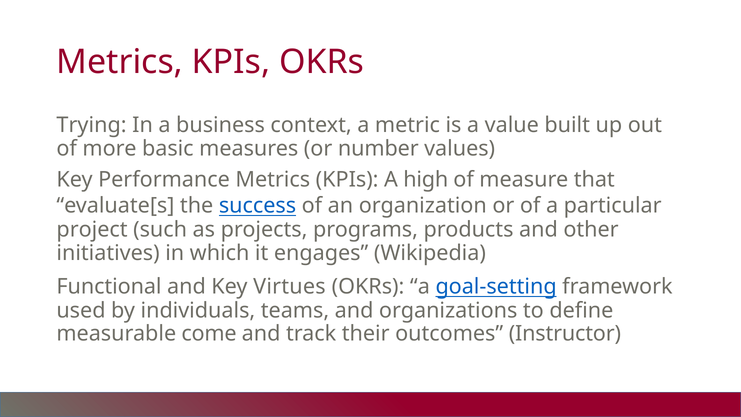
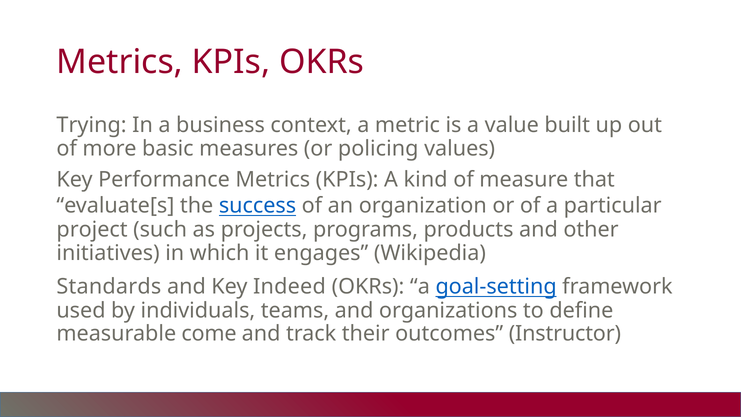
number: number -> policing
high: high -> kind
Functional: Functional -> Standards
Virtues: Virtues -> Indeed
